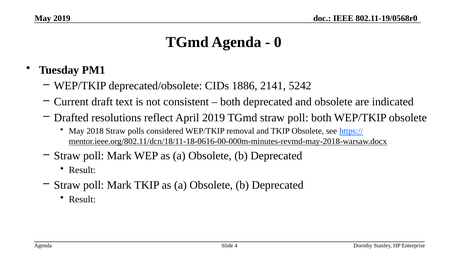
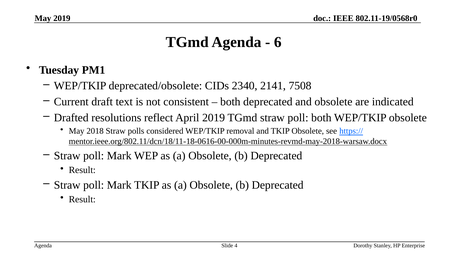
0: 0 -> 6
1886: 1886 -> 2340
5242: 5242 -> 7508
